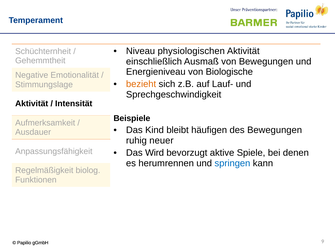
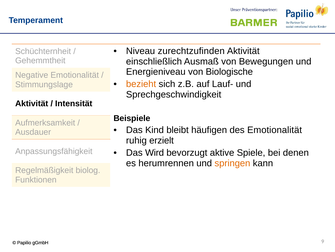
physiologischen: physiologischen -> zurechtzufinden
des Bewegungen: Bewegungen -> Emotionalität
neuer: neuer -> erzielt
springen colour: blue -> orange
